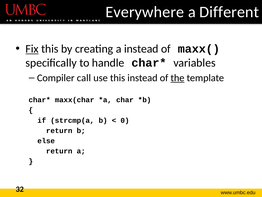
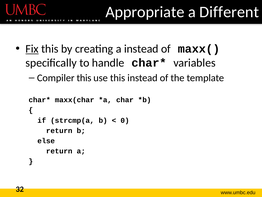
Everywhere: Everywhere -> Appropriate
Compiler call: call -> this
the underline: present -> none
